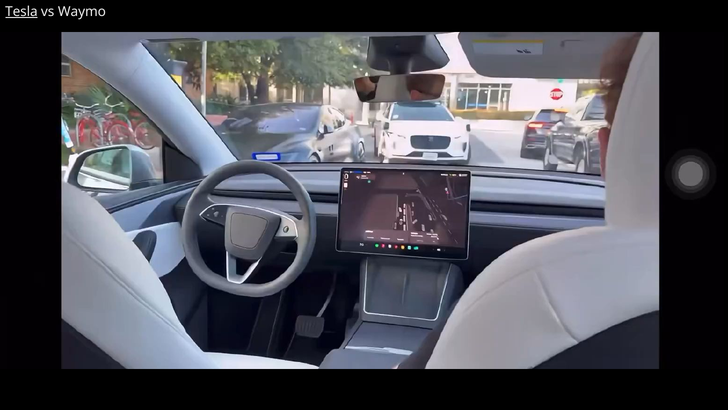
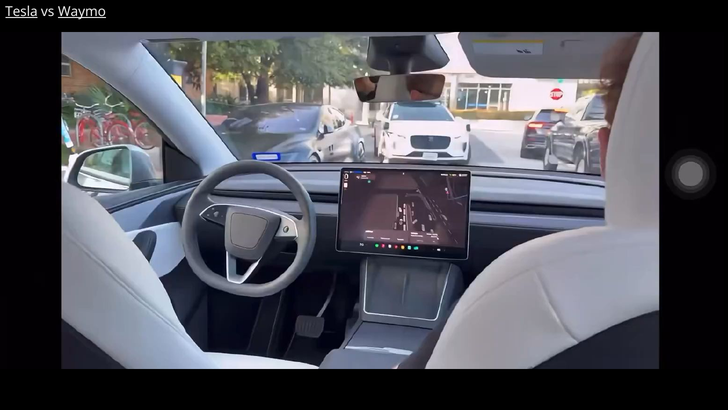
Waymo at (82, 12) underline: none -> present
